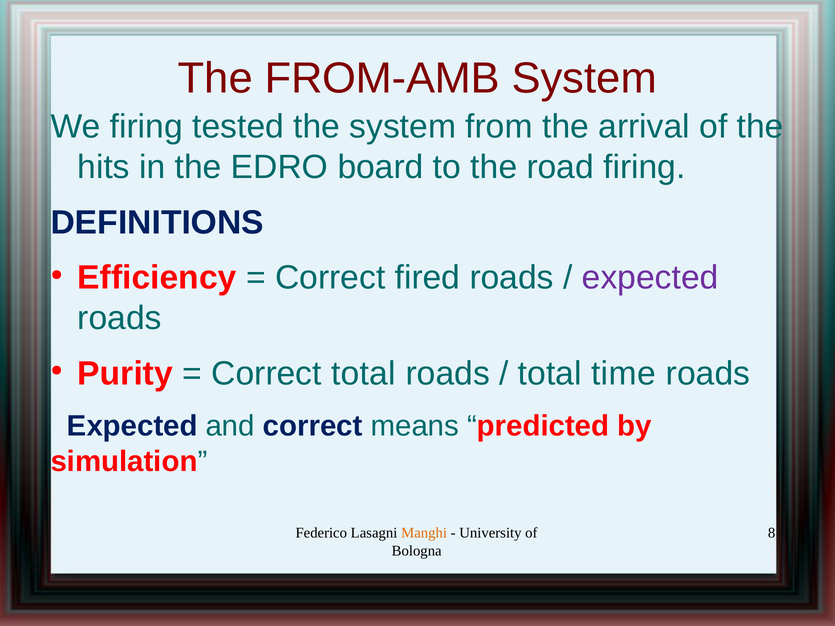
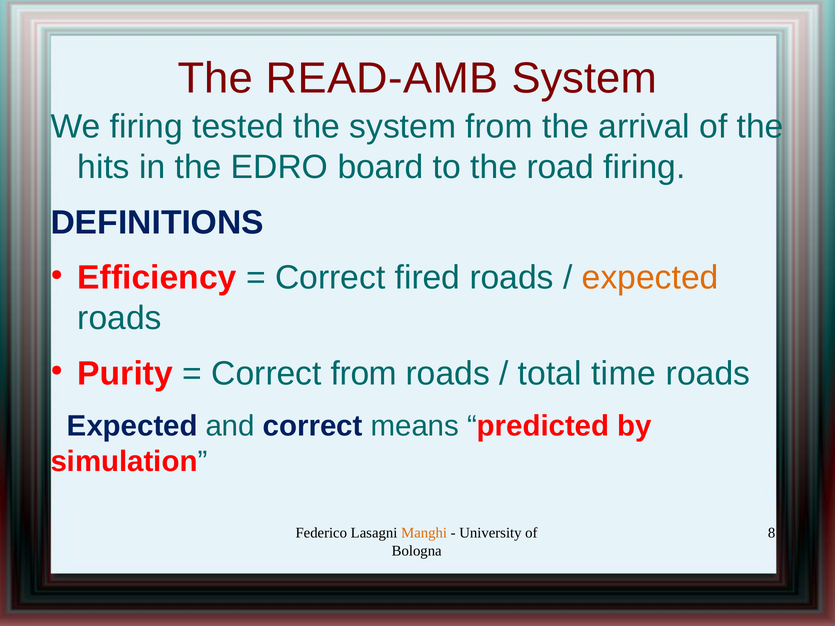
FROM-AMB: FROM-AMB -> READ-AMB
expected at (650, 278) colour: purple -> orange
Correct total: total -> from
